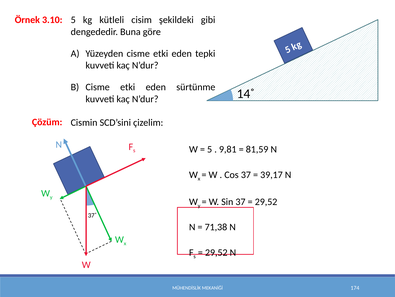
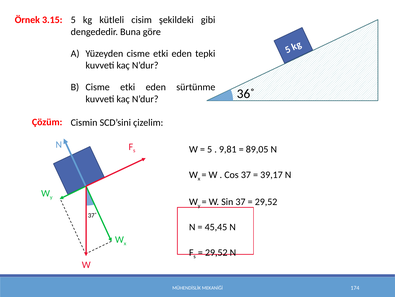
3.10: 3.10 -> 3.15
14˚: 14˚ -> 36˚
81,59: 81,59 -> 89,05
71,38: 71,38 -> 45,45
